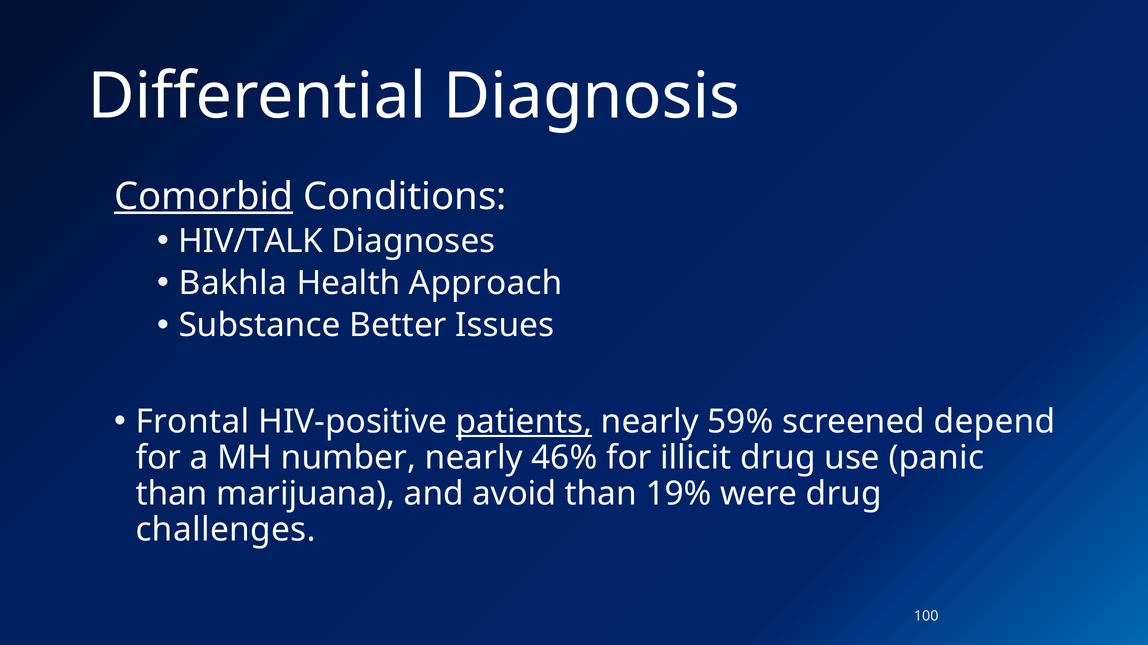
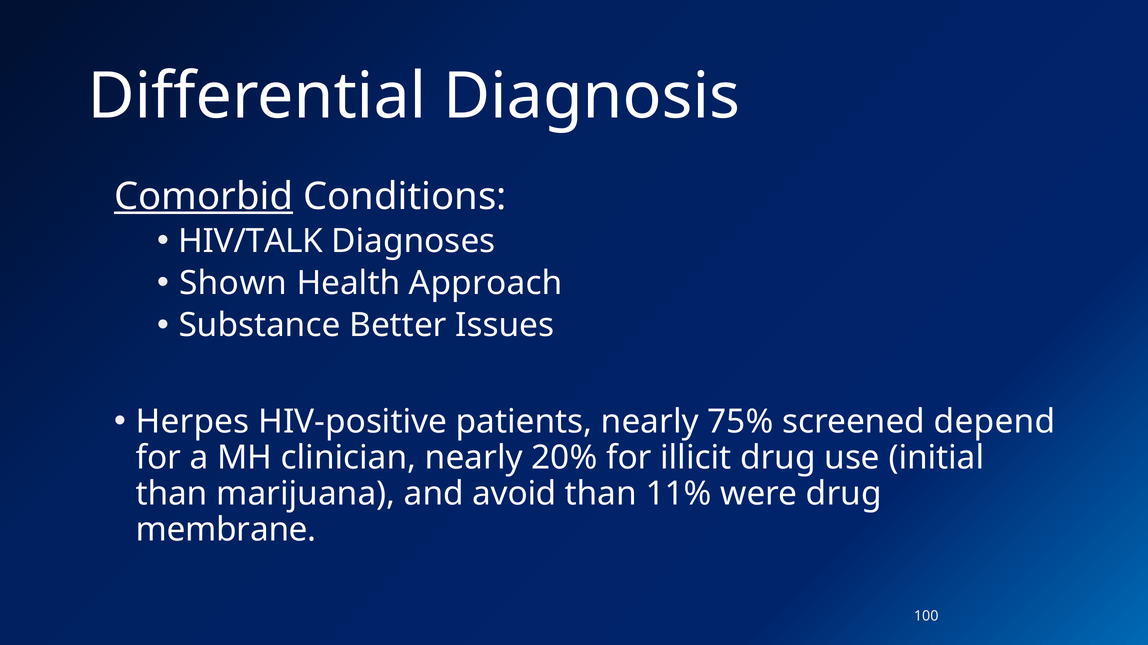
Bakhla: Bakhla -> Shown
Frontal: Frontal -> Herpes
patients underline: present -> none
59%: 59% -> 75%
number: number -> clinician
46%: 46% -> 20%
panic: panic -> initial
19%: 19% -> 11%
challenges: challenges -> membrane
